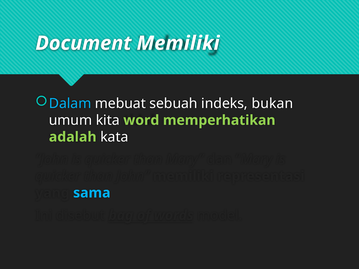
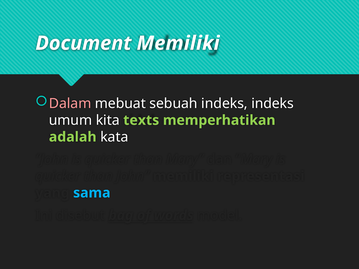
Dalam colour: light blue -> pink
indeks bukan: bukan -> indeks
word: word -> texts
